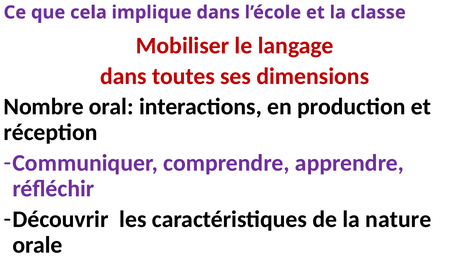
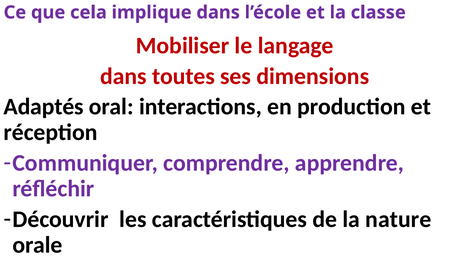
Nombre: Nombre -> Adaptés
